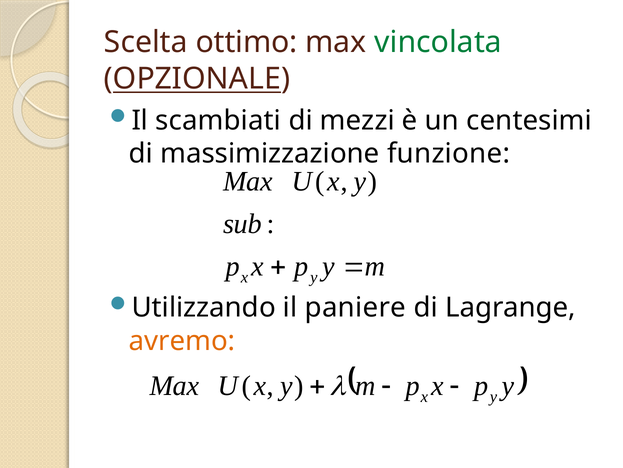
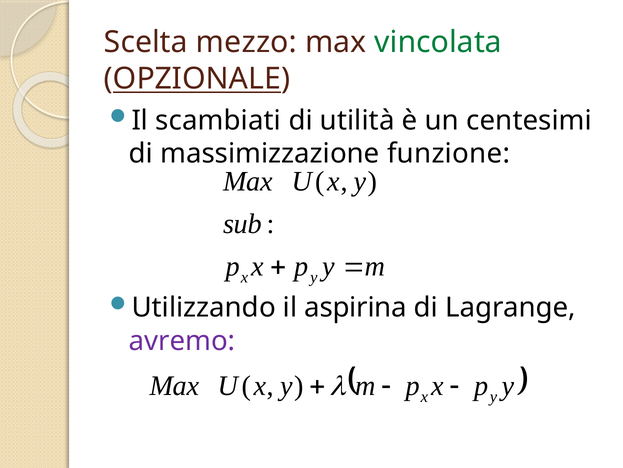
ottimo: ottimo -> mezzo
mezzi: mezzi -> utilità
paniere: paniere -> aspirina
avremo colour: orange -> purple
